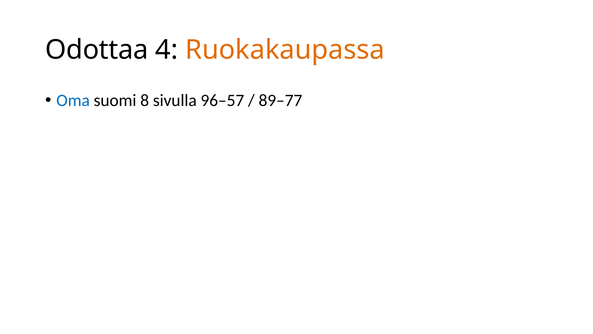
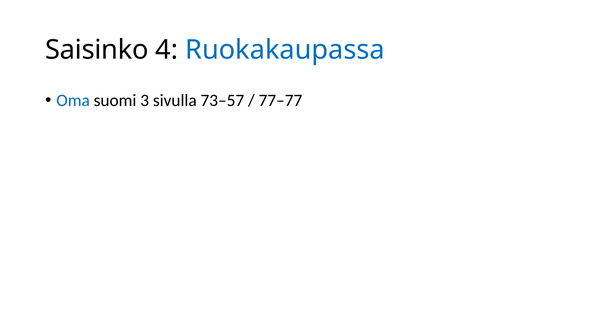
Odottaa: Odottaa -> Saisinko
Ruokakaupassa colour: orange -> blue
8: 8 -> 3
96–57: 96–57 -> 73–57
89–77: 89–77 -> 77–77
